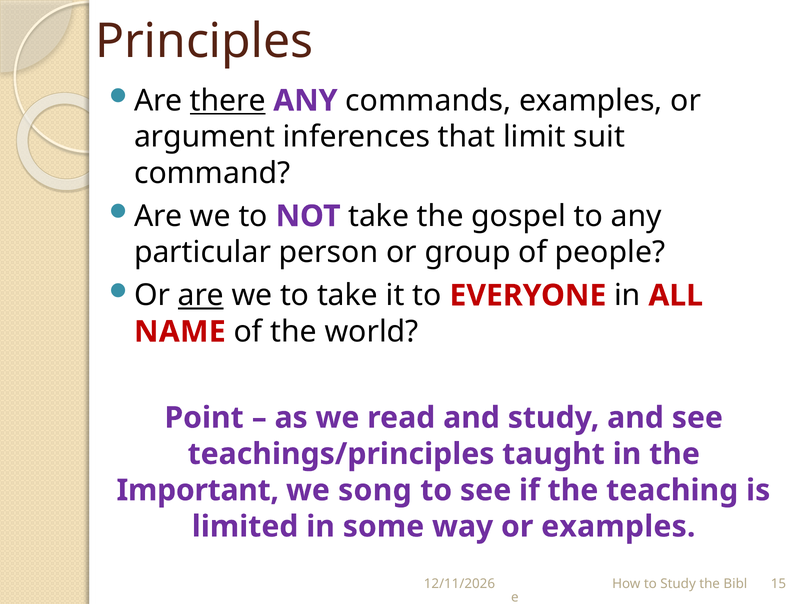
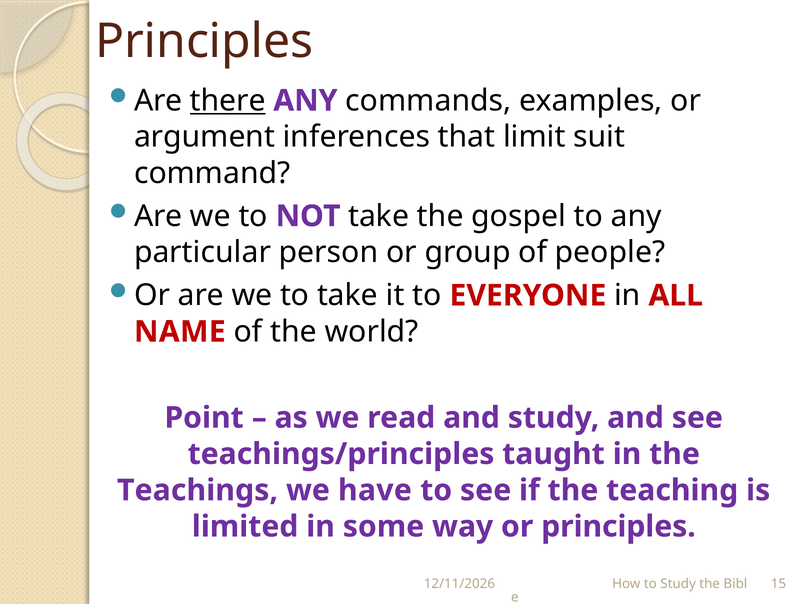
are at (201, 295) underline: present -> none
Important: Important -> Teachings
song: song -> have
or examples: examples -> principles
